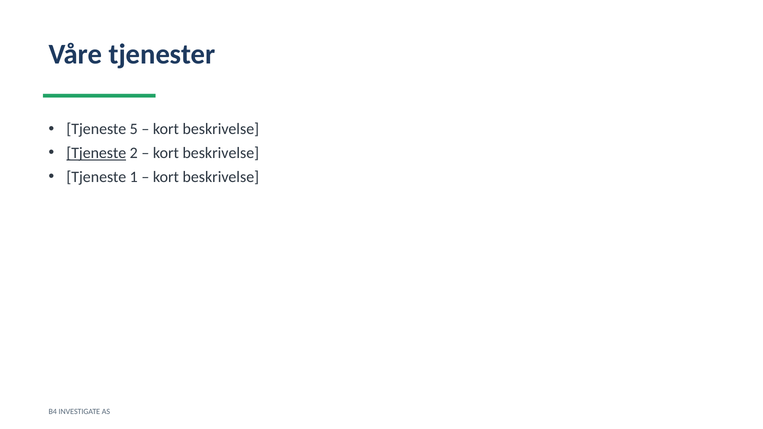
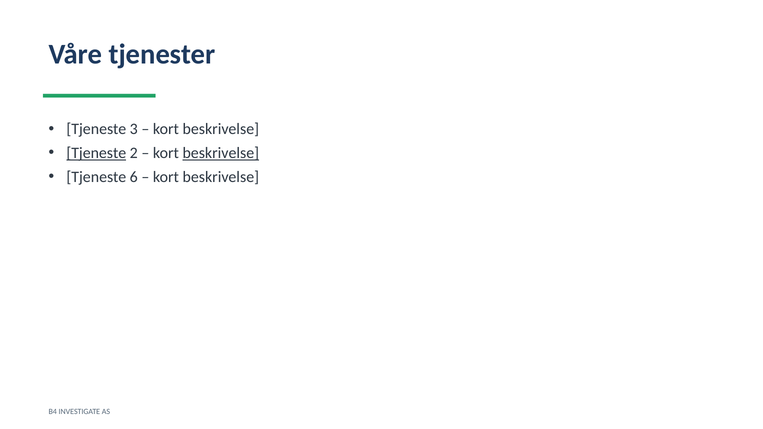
5: 5 -> 3
beskrivelse at (221, 153) underline: none -> present
1: 1 -> 6
